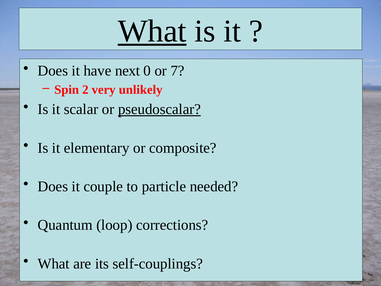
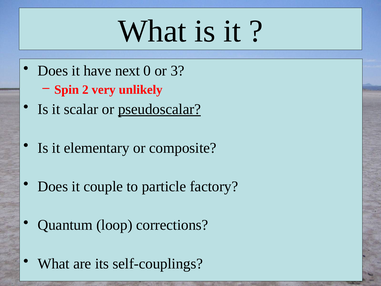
What at (152, 31) underline: present -> none
7: 7 -> 3
needed: needed -> factory
